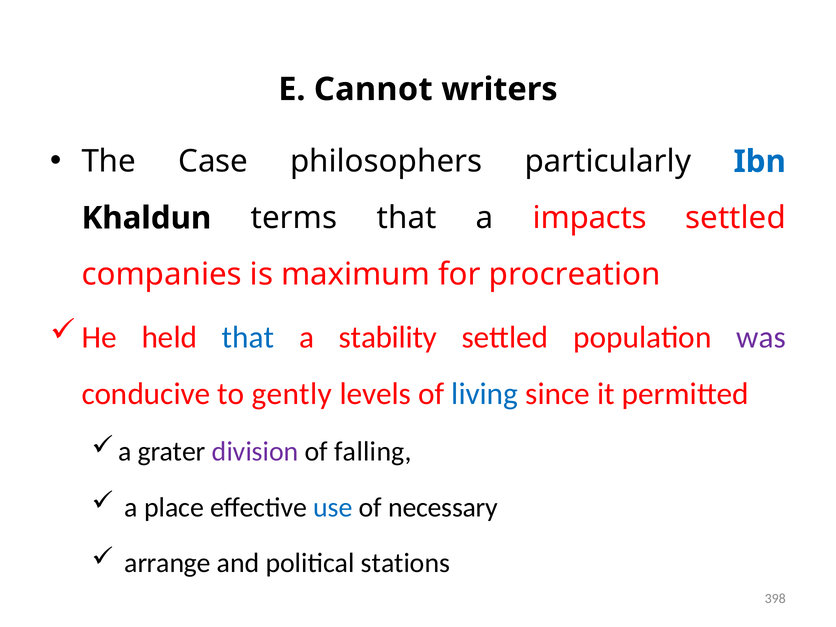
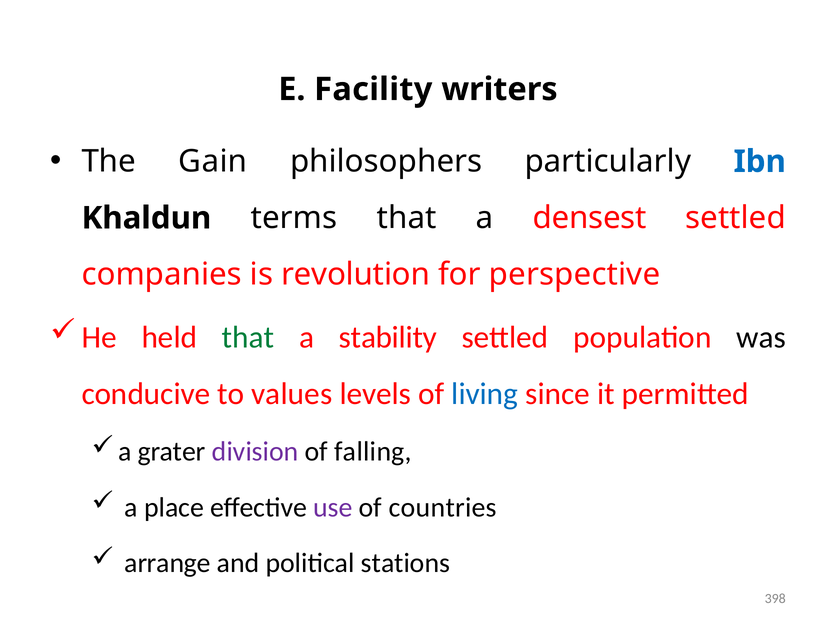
Cannot: Cannot -> Facility
Case: Case -> Gain
impacts: impacts -> densest
maximum: maximum -> revolution
procreation: procreation -> perspective
that at (248, 338) colour: blue -> green
was colour: purple -> black
gently: gently -> values
use colour: blue -> purple
necessary: necessary -> countries
